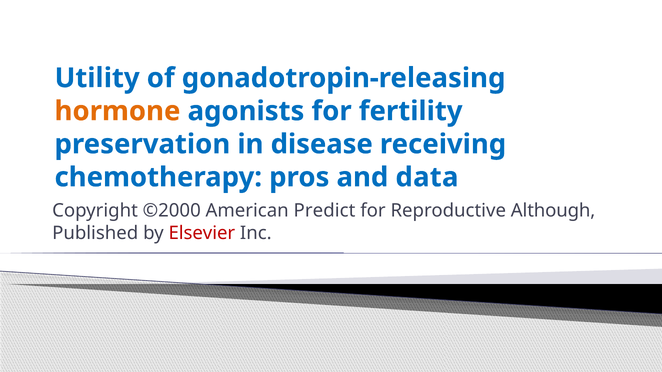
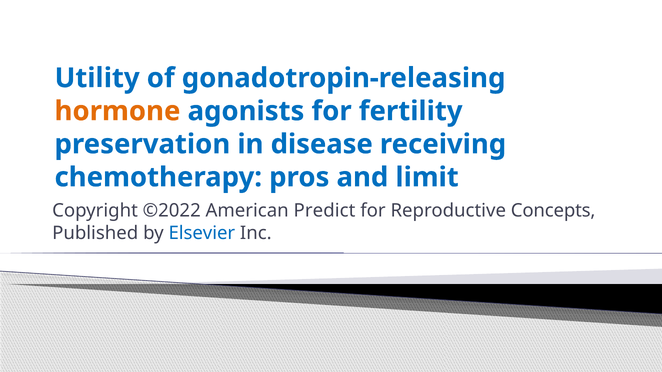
data: data -> limit
©2000: ©2000 -> ©2022
Although: Although -> Concepts
Elsevier colour: red -> blue
